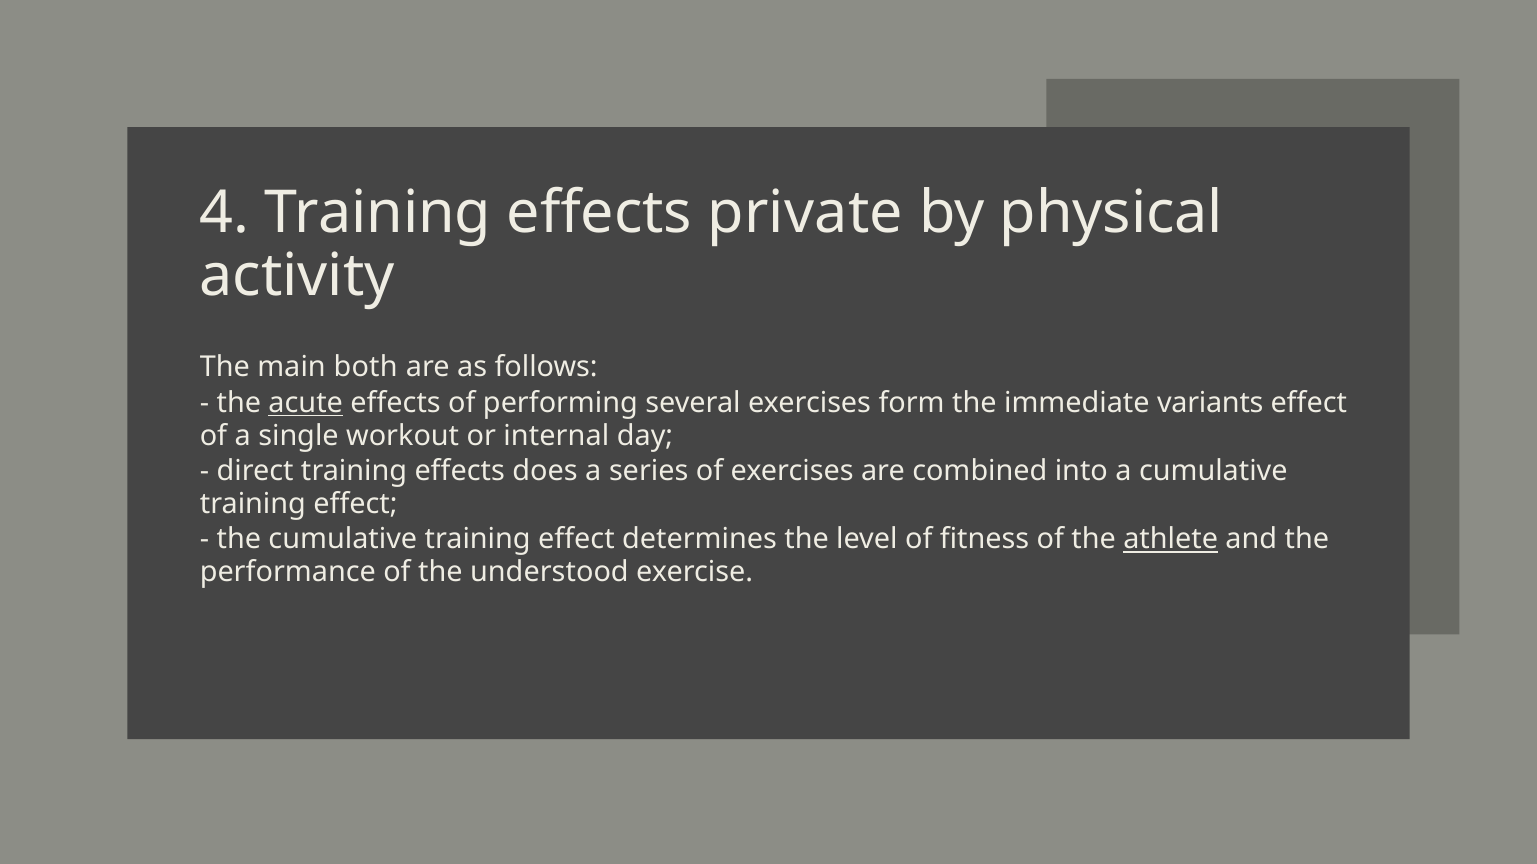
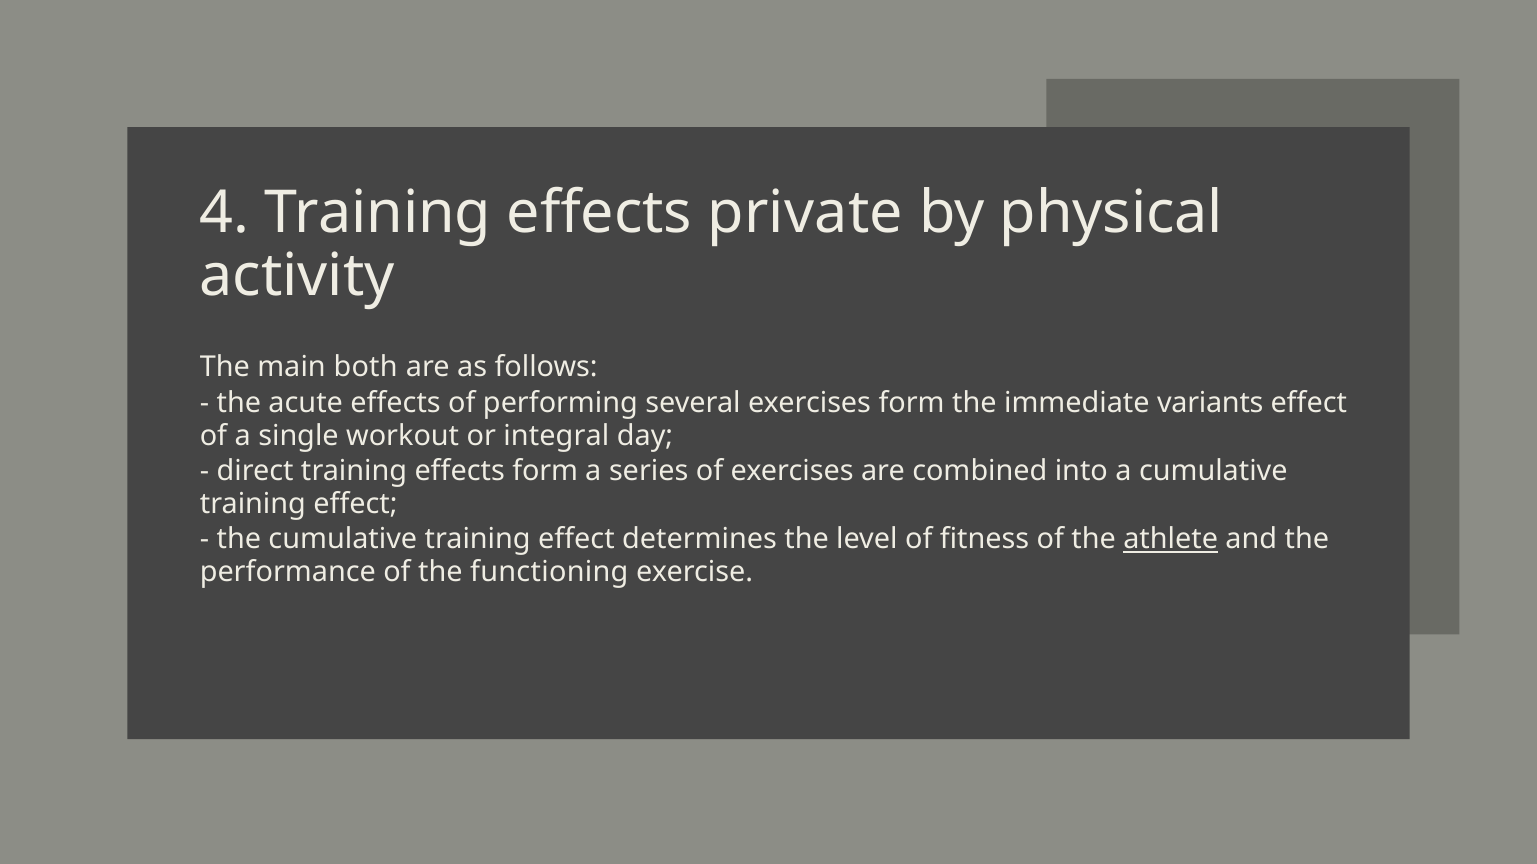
acute underline: present -> none
internal: internal -> integral
effects does: does -> form
understood: understood -> functioning
